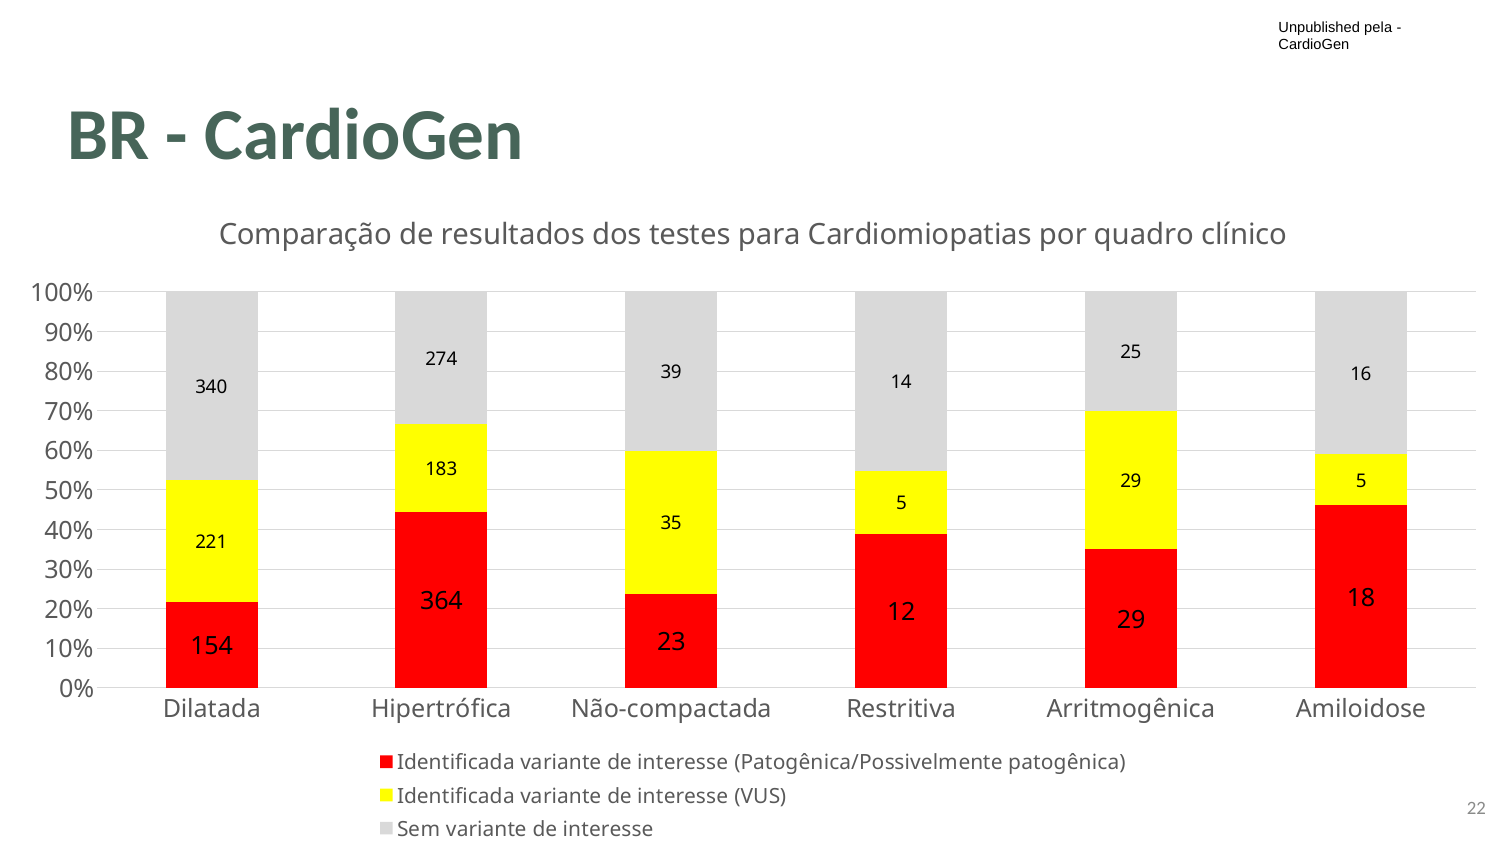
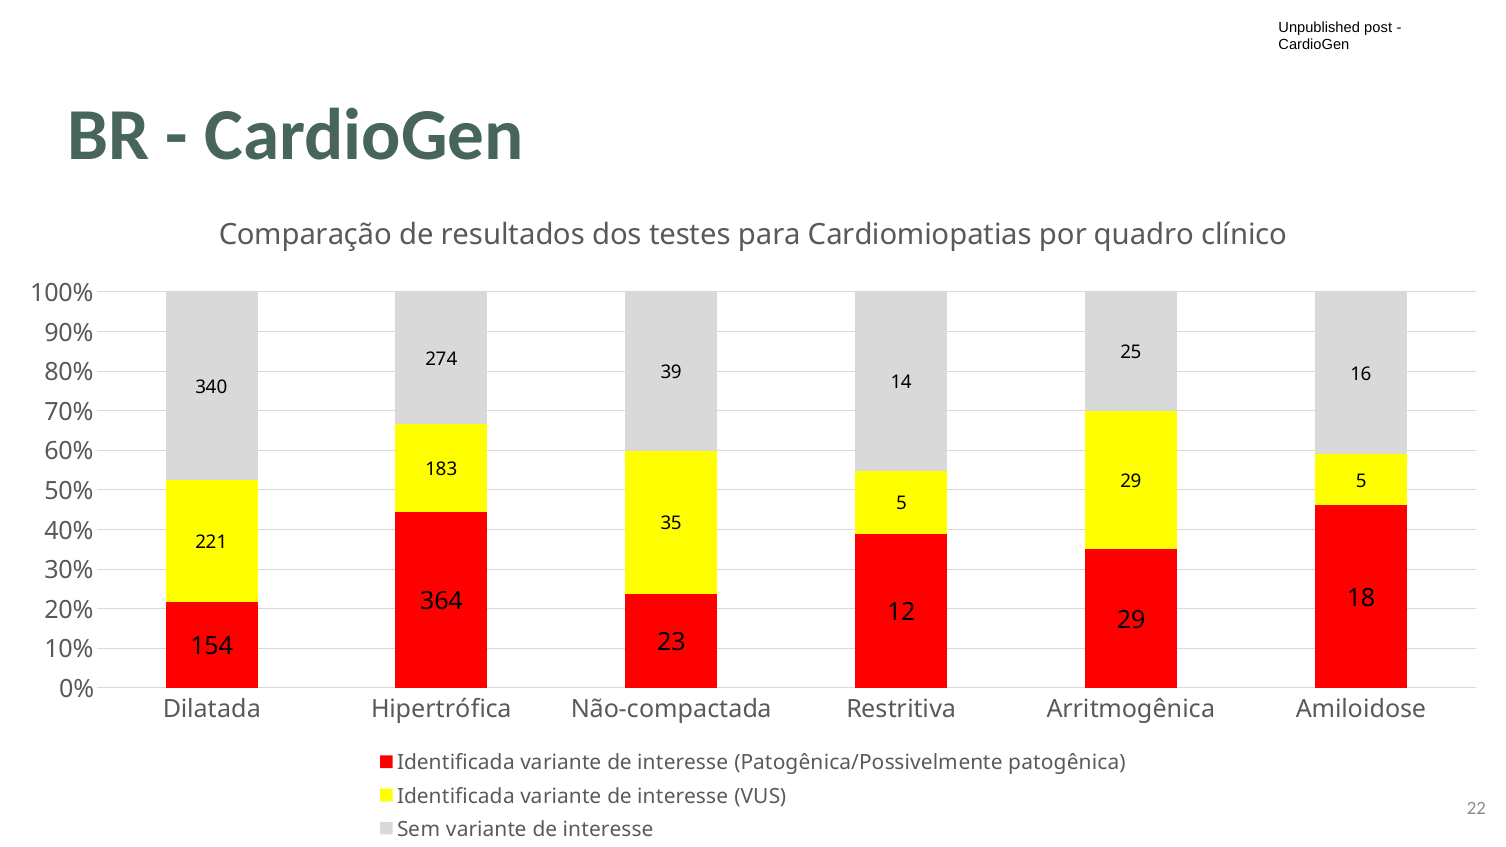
pela: pela -> post
